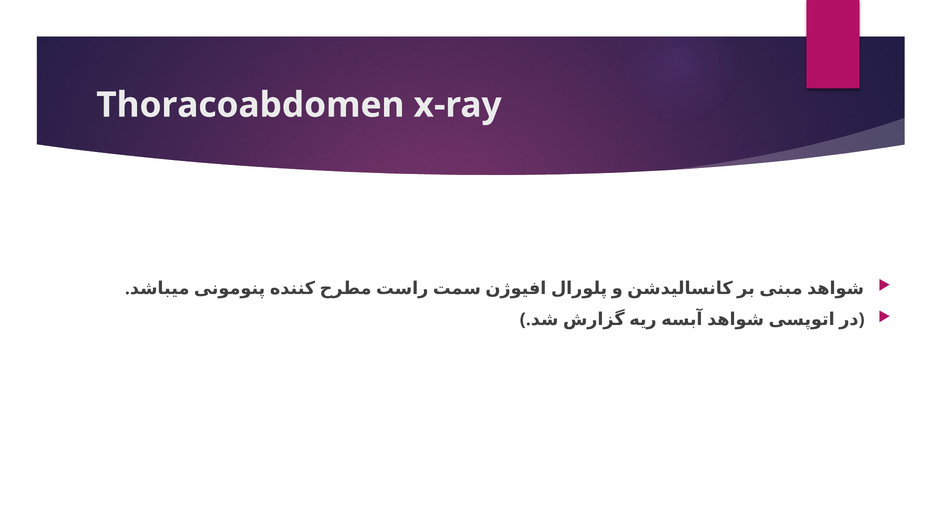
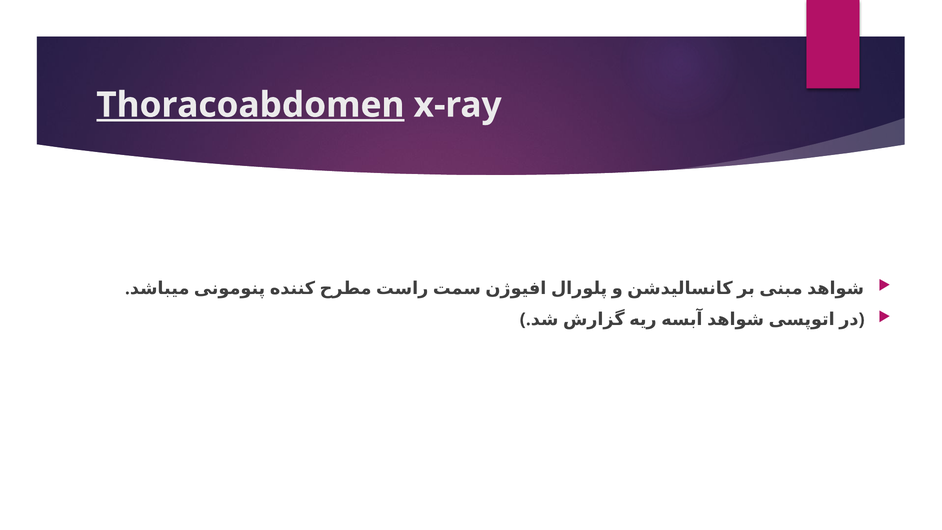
Thoracoabdomen underline: none -> present
